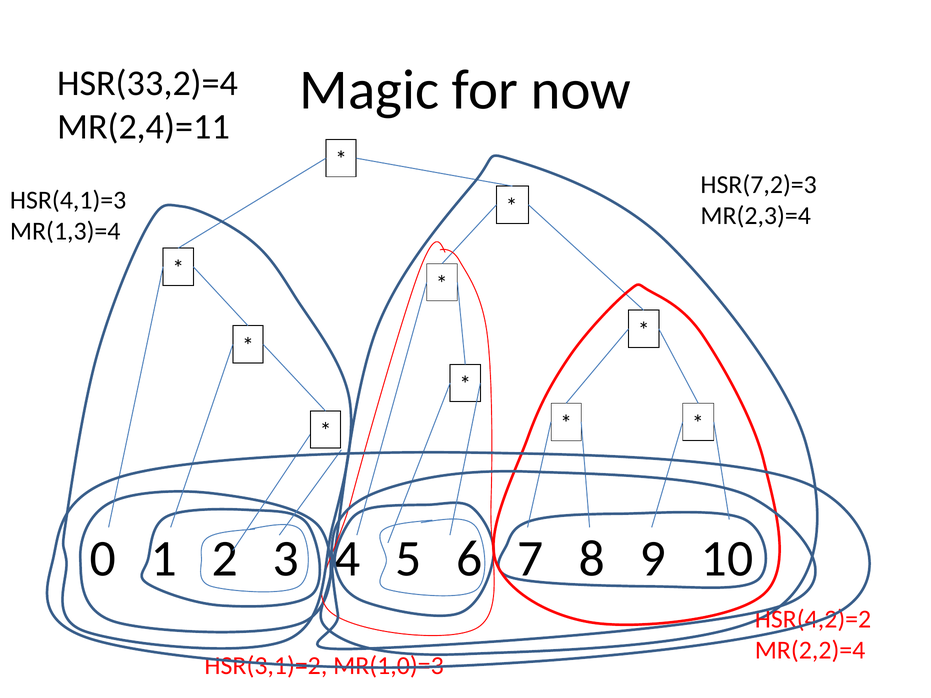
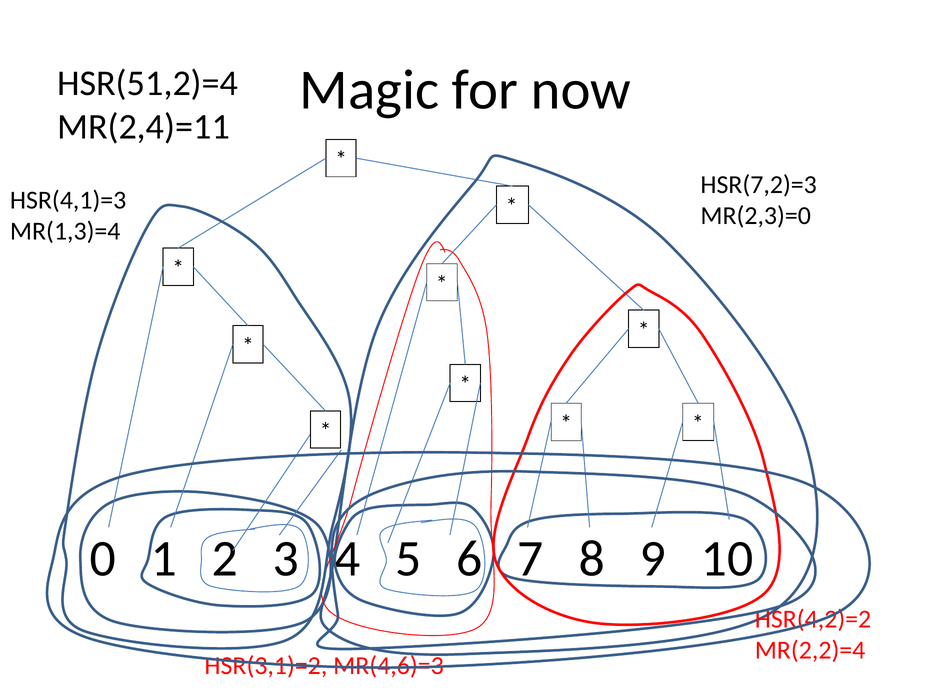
HSR(33,2)=4: HSR(33,2)=4 -> HSR(51,2)=4
MR(2,3)=4: MR(2,3)=4 -> MR(2,3)=0
MR(1,0)=3: MR(1,0)=3 -> MR(4,6)=3
